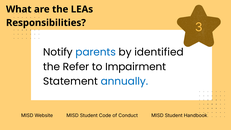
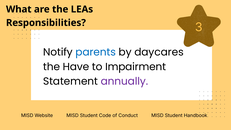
identified: identified -> daycares
Refer: Refer -> Have
annually colour: blue -> purple
